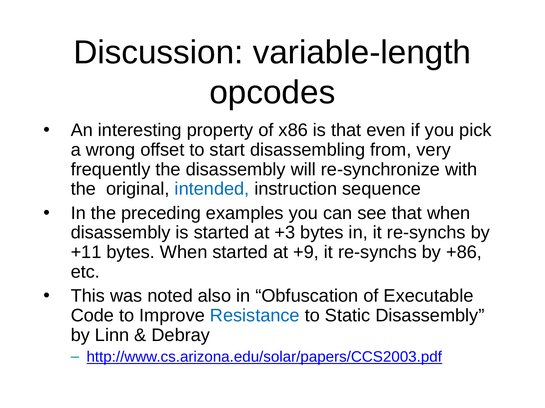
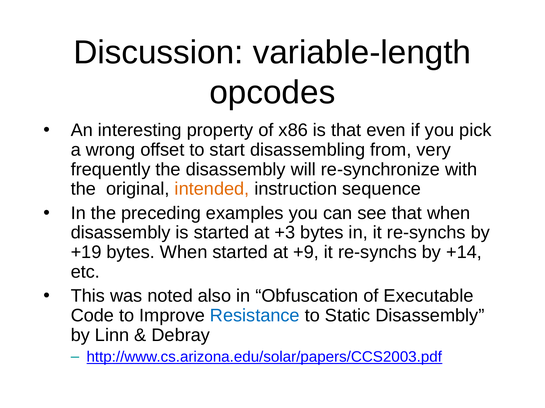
intended colour: blue -> orange
+11: +11 -> +19
+86: +86 -> +14
